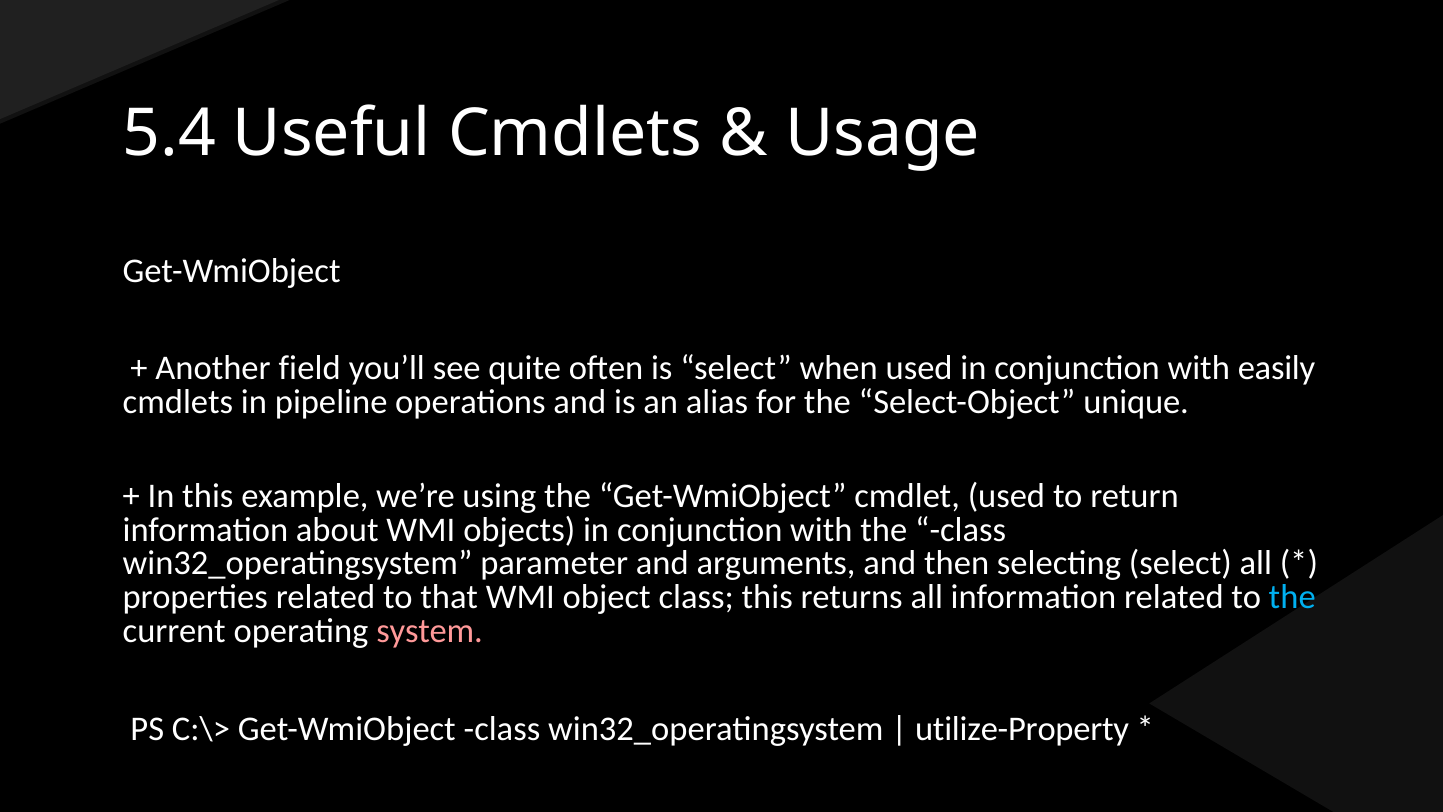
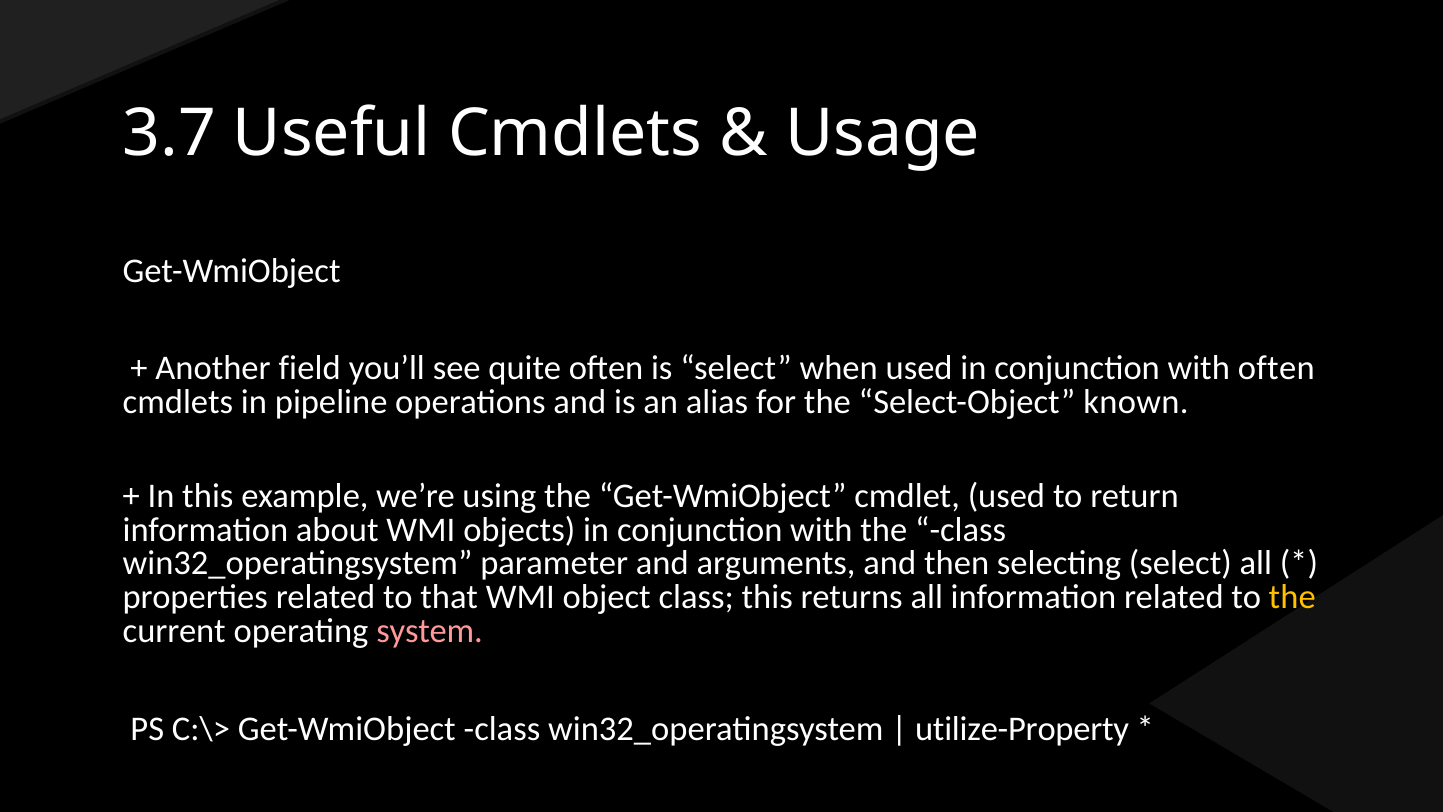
5.4: 5.4 -> 3.7
with easily: easily -> often
unique: unique -> known
the at (1292, 597) colour: light blue -> yellow
